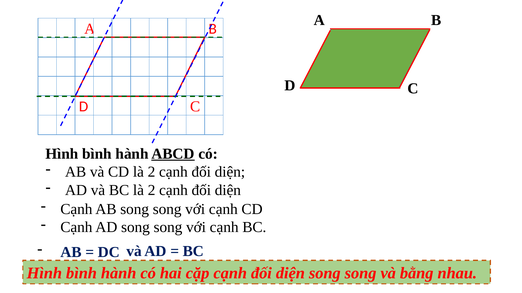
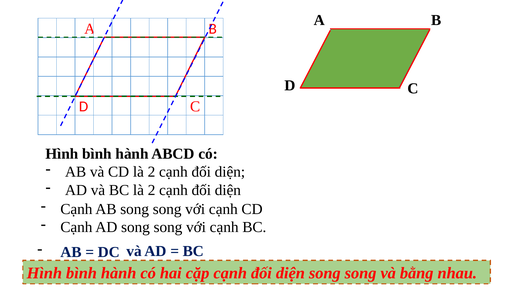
ABCD underline: present -> none
